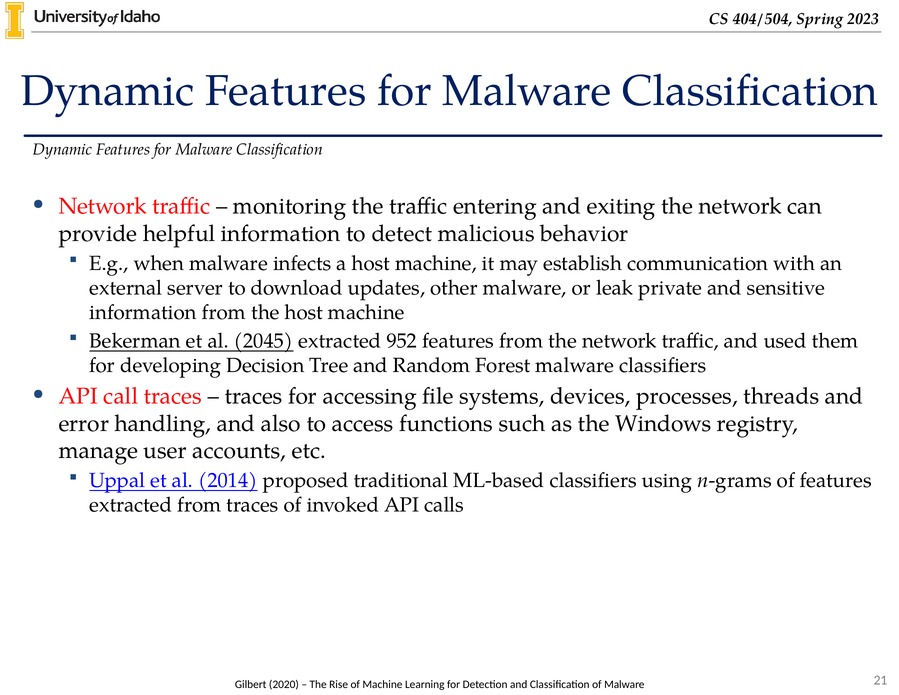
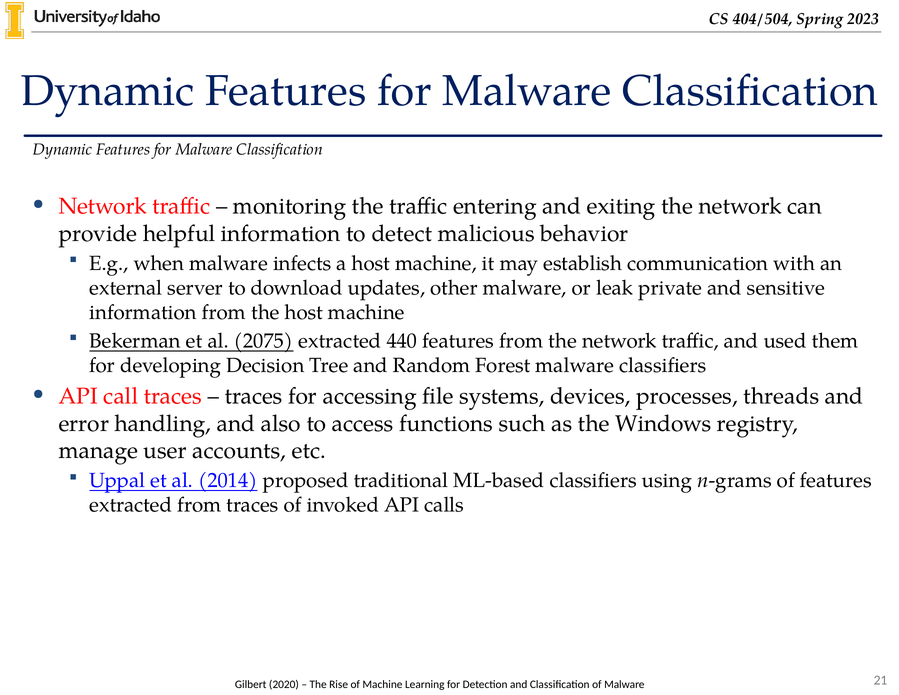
2045: 2045 -> 2075
952: 952 -> 440
